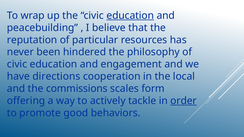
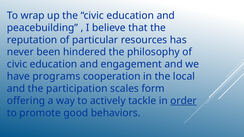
education at (130, 16) underline: present -> none
directions: directions -> programs
commissions: commissions -> participation
